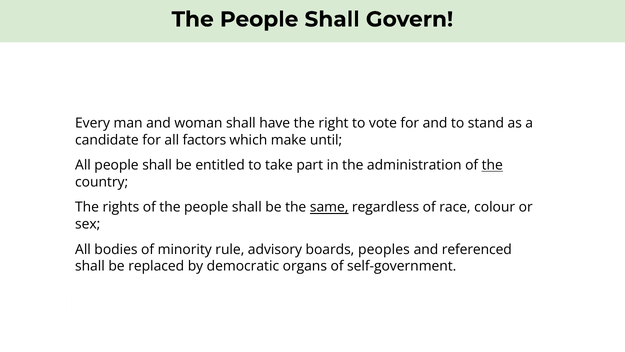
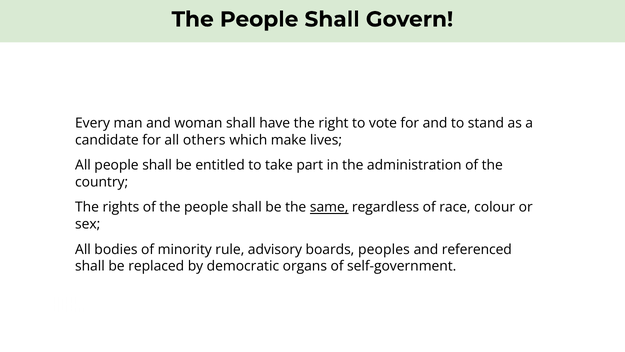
factors: factors -> others
until: until -> lives
the at (492, 165) underline: present -> none
